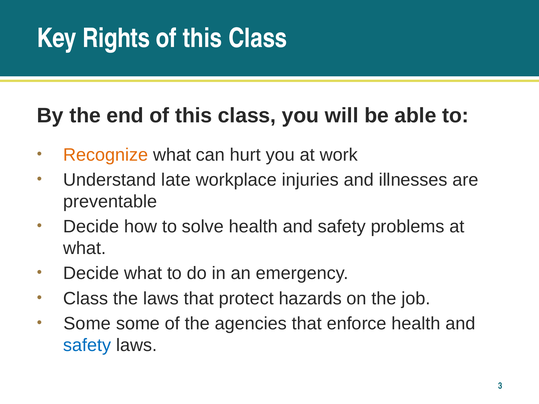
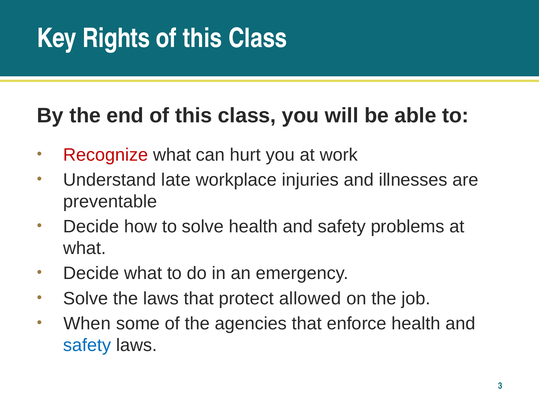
Recognize colour: orange -> red
Class at (86, 299): Class -> Solve
hazards: hazards -> allowed
Some at (87, 324): Some -> When
